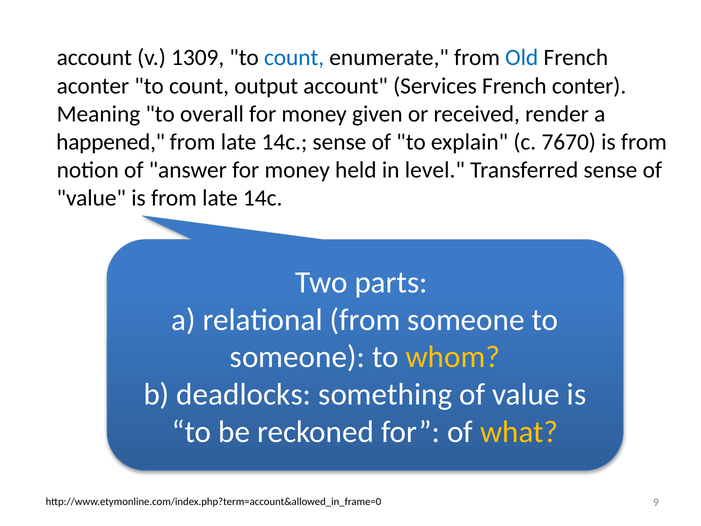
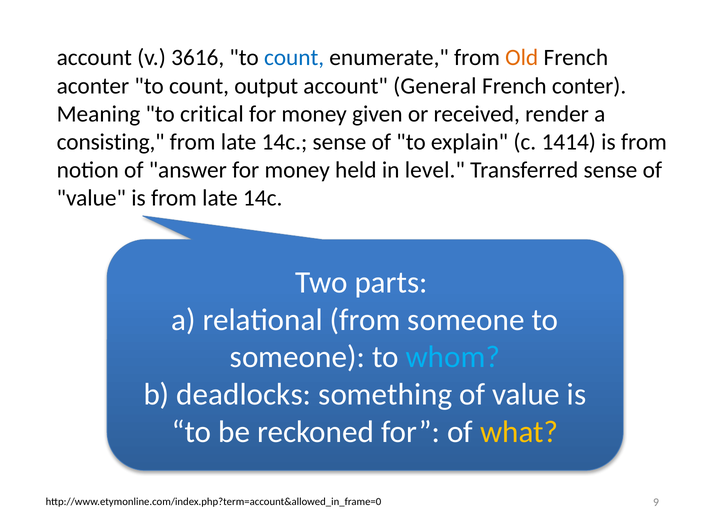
1309: 1309 -> 3616
Old colour: blue -> orange
Services: Services -> General
overall: overall -> critical
happened: happened -> consisting
7670: 7670 -> 1414
whom colour: yellow -> light blue
